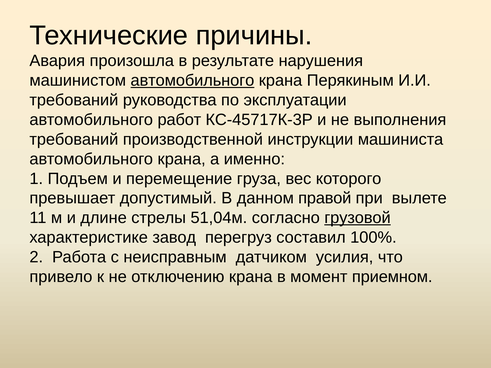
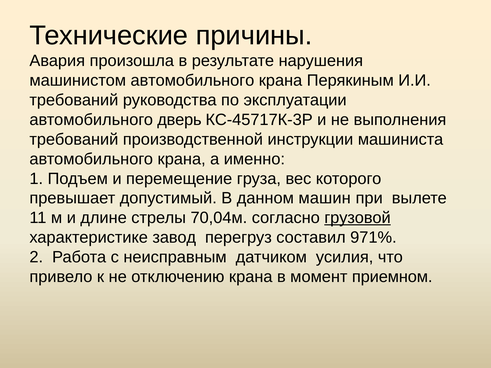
автомобильного at (192, 81) underline: present -> none
работ: работ -> дверь
правой: правой -> машин
51,04м: 51,04м -> 70,04м
100%: 100% -> 971%
